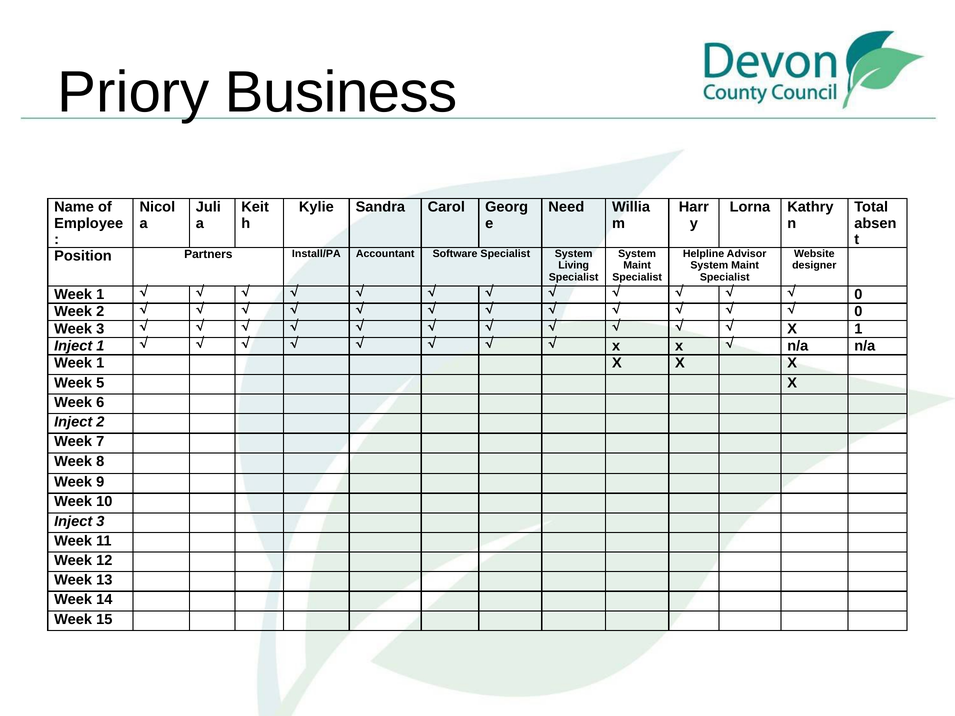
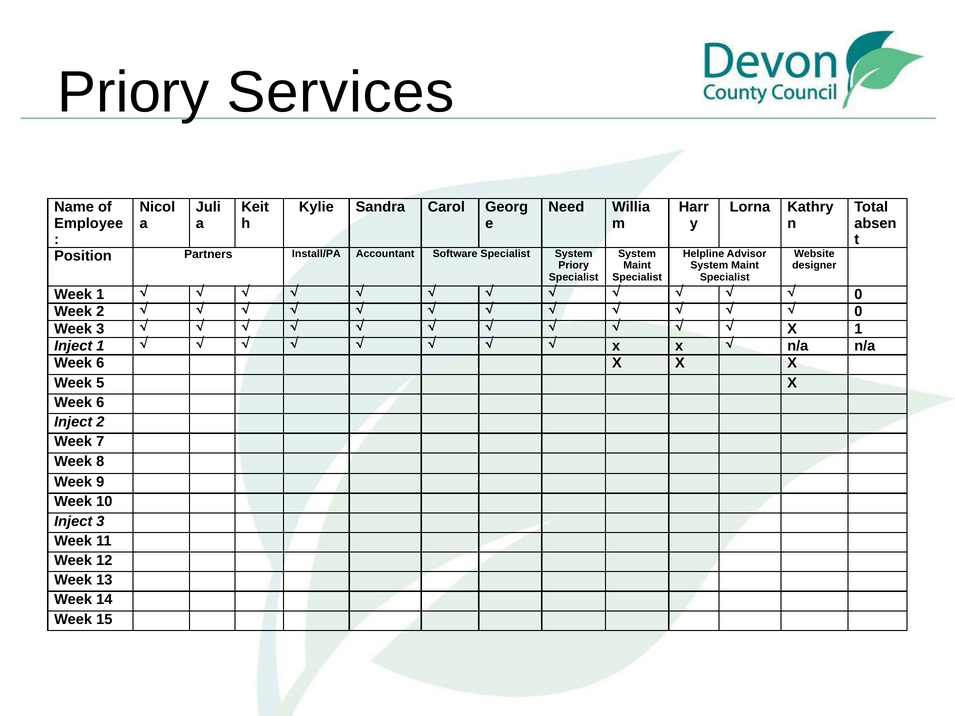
Business: Business -> Services
Living at (574, 266): Living -> Priory
1 at (100, 363): 1 -> 6
